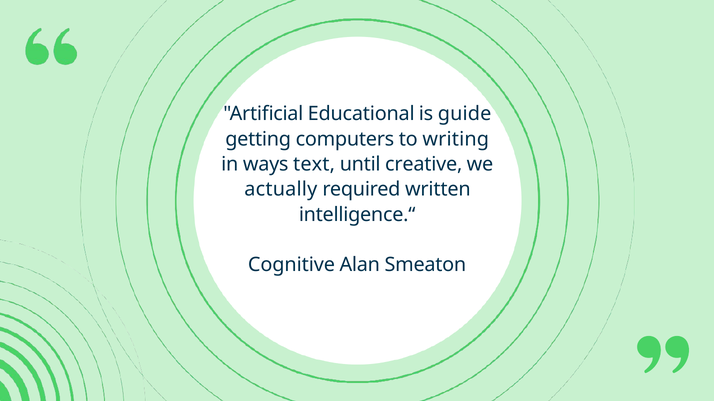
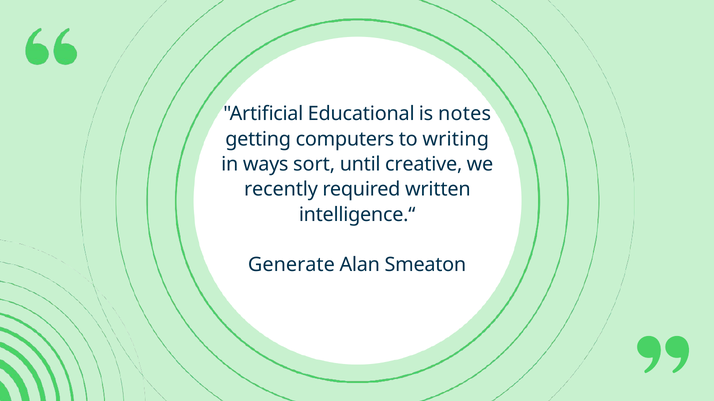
guide: guide -> notes
text: text -> sort
actually: actually -> recently
Cognitive: Cognitive -> Generate
